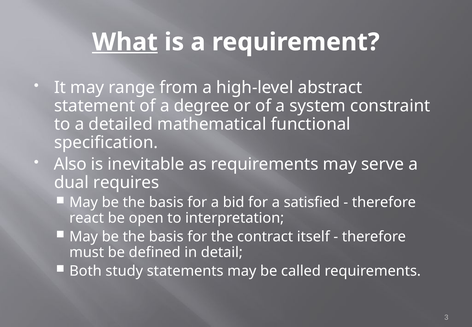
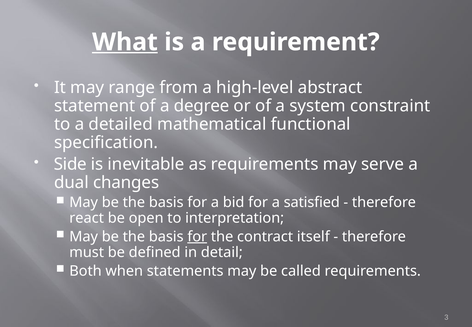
Also: Also -> Side
requires: requires -> changes
for at (197, 236) underline: none -> present
study: study -> when
